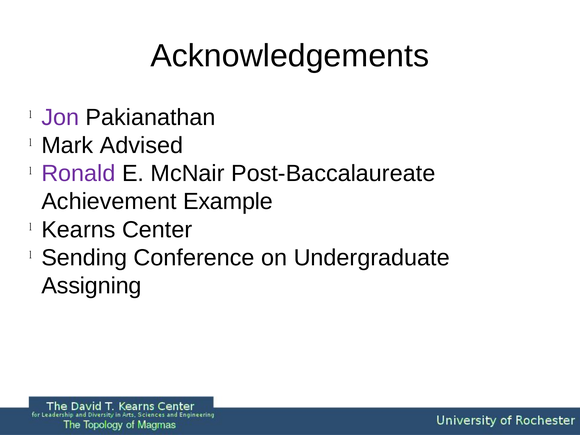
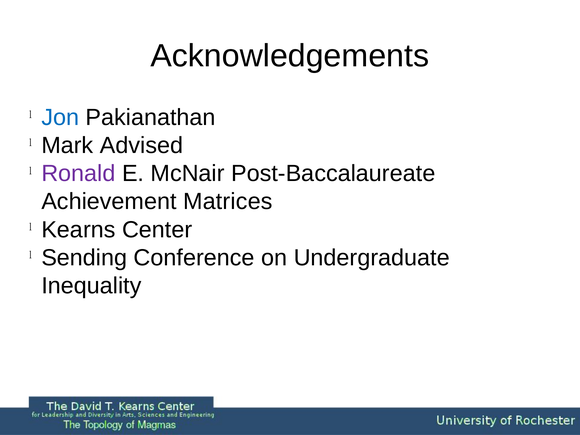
Jon colour: purple -> blue
Example: Example -> Matrices
Assigning: Assigning -> Inequality
